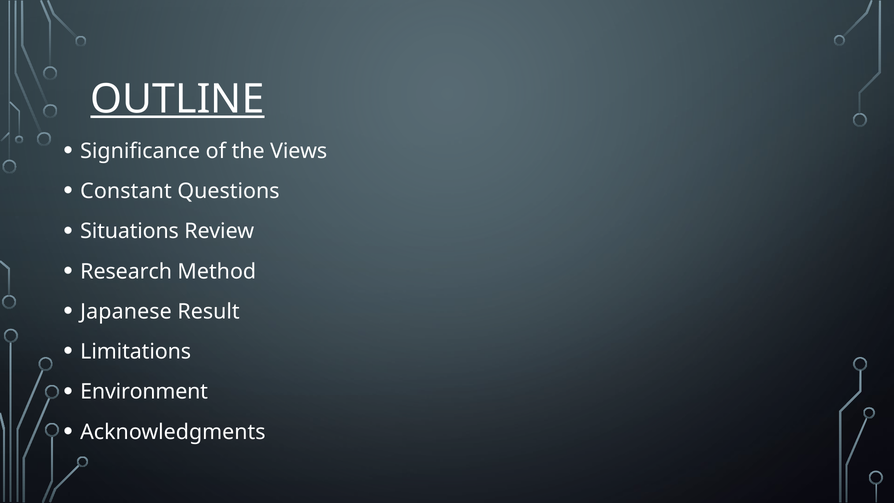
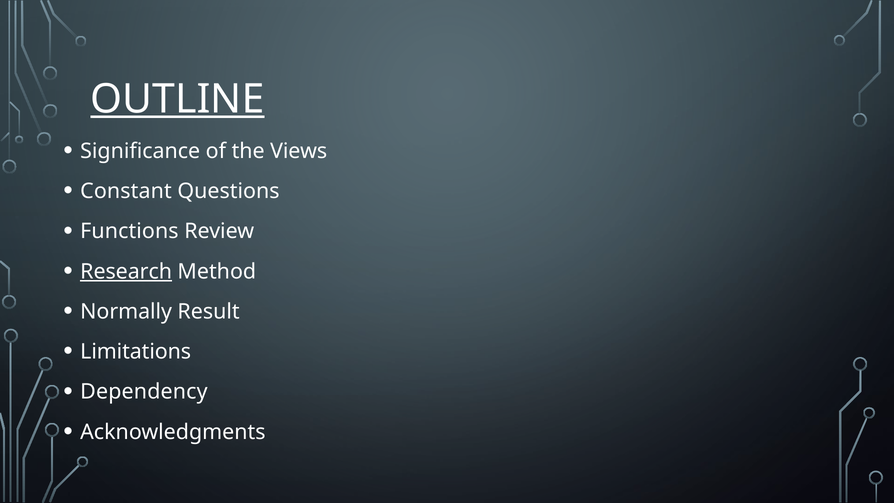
Situations: Situations -> Functions
Research underline: none -> present
Japanese: Japanese -> Normally
Environment: Environment -> Dependency
